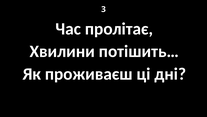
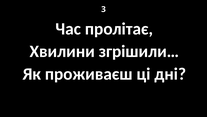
потішить…: потішить… -> згрішили…
